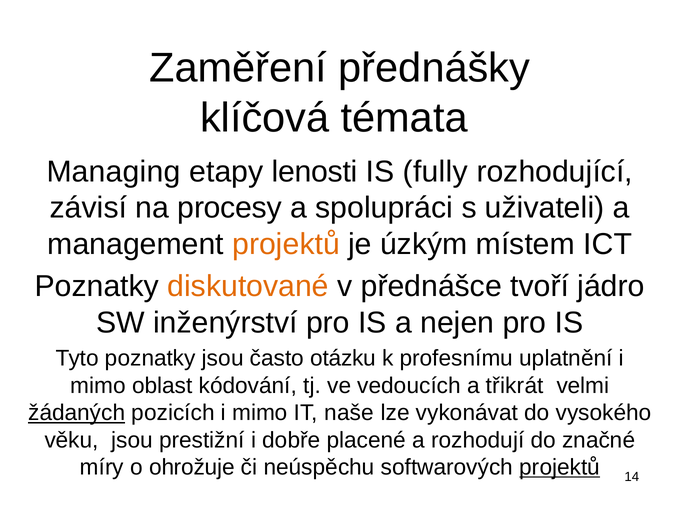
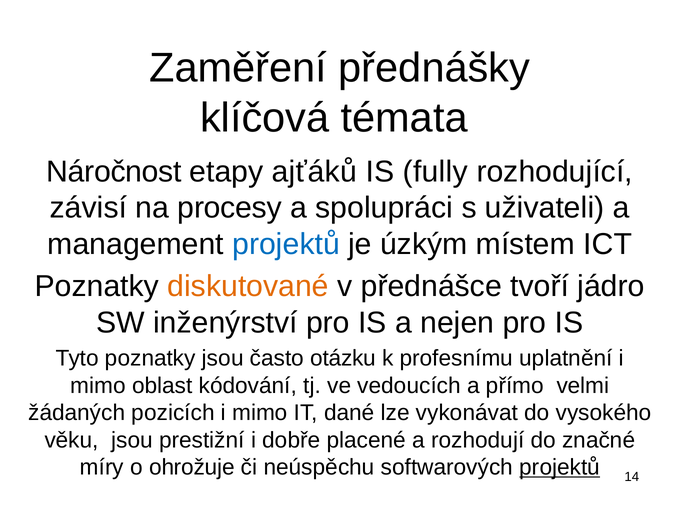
Managing: Managing -> Náročnost
lenosti: lenosti -> ajťáků
projektů at (286, 244) colour: orange -> blue
třikrát: třikrát -> přímo
žádaných underline: present -> none
naše: naše -> dané
